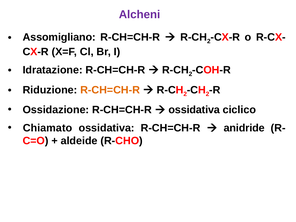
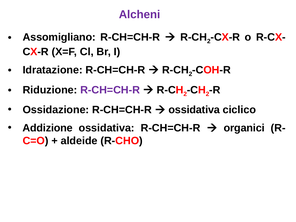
R-CH=CH-R at (110, 90) colour: orange -> purple
Chiamato: Chiamato -> Addizione
anidride: anidride -> organici
